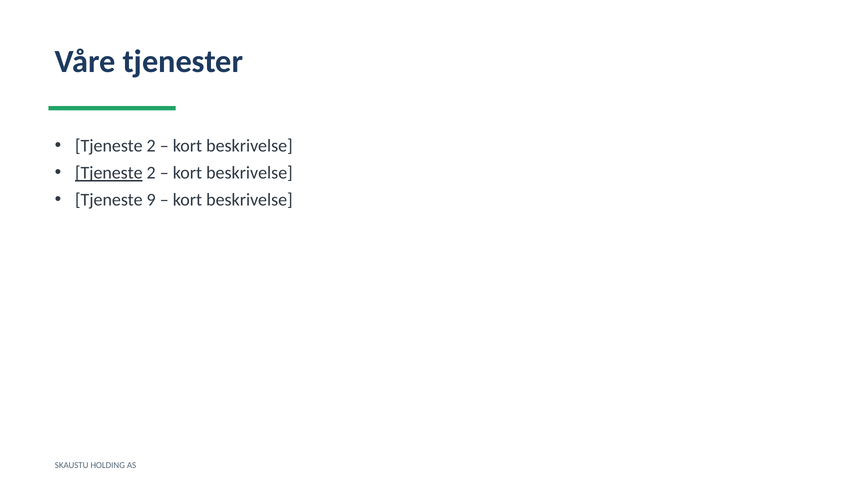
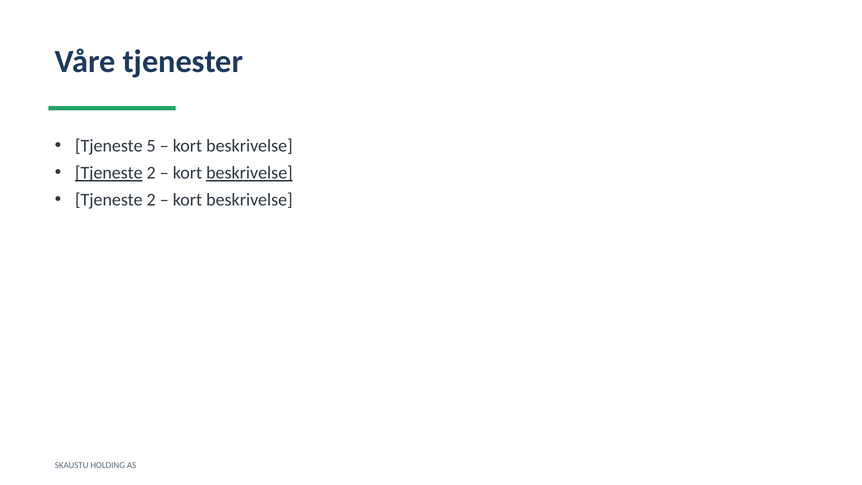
2 at (151, 146): 2 -> 5
beskrivelse at (249, 173) underline: none -> present
9 at (151, 200): 9 -> 2
